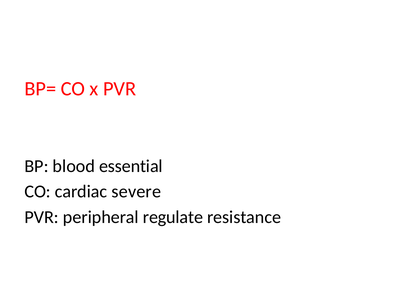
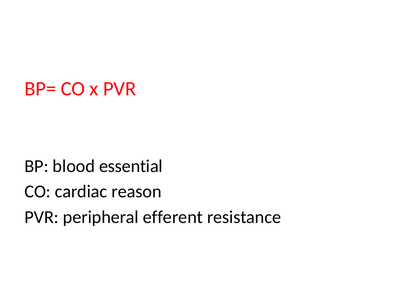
severe: severe -> reason
regulate: regulate -> efferent
